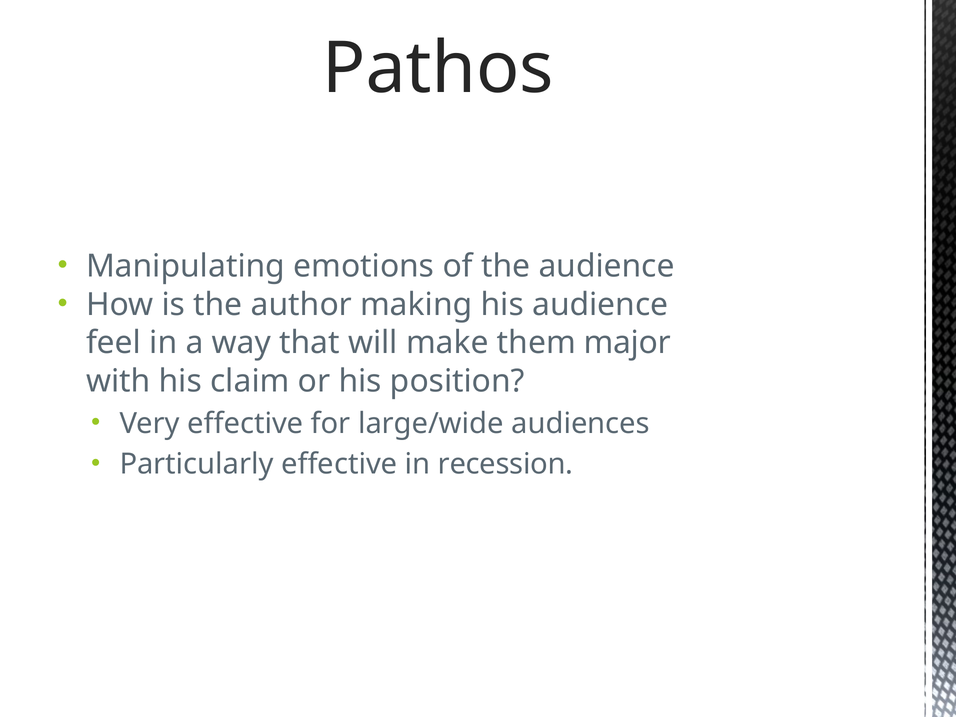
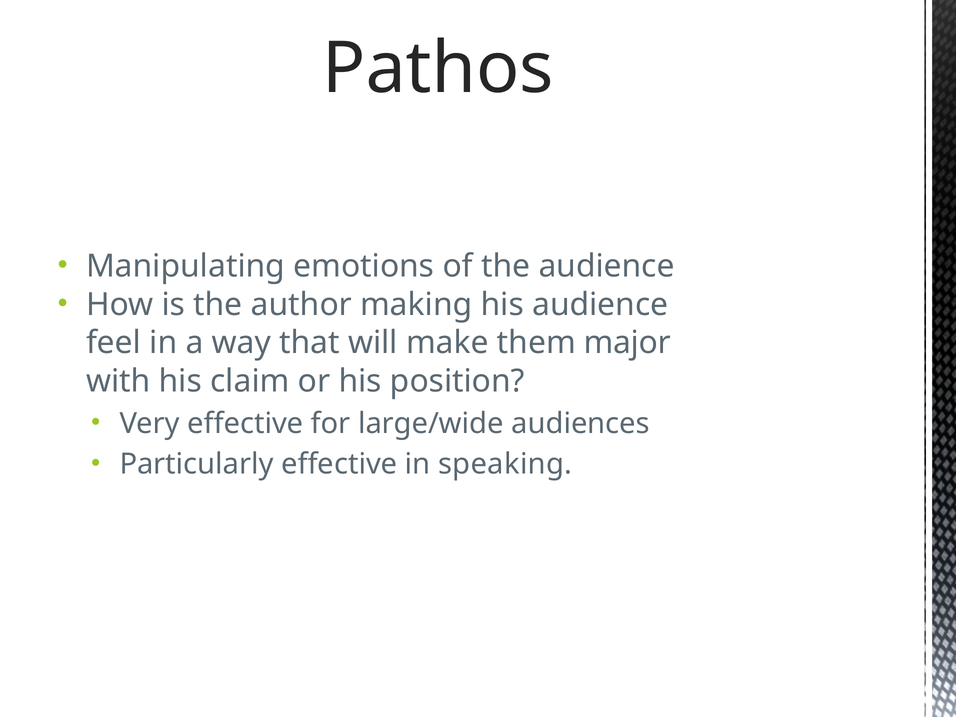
recession: recession -> speaking
